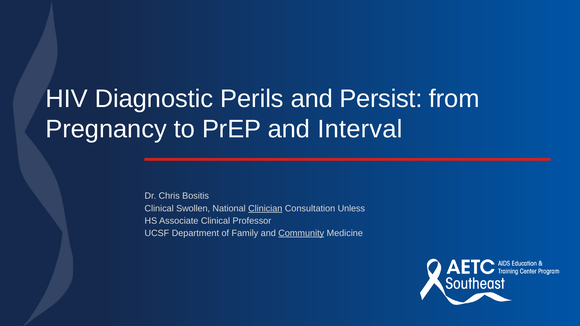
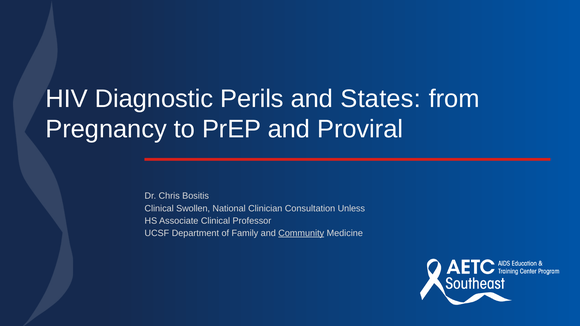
Persist: Persist -> States
Interval: Interval -> Proviral
Clinician underline: present -> none
